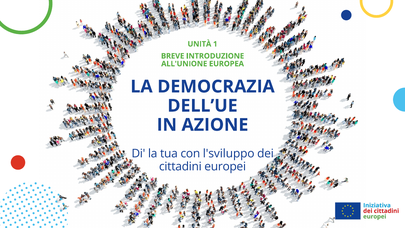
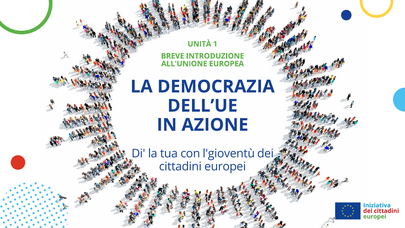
l'sviluppo: l'sviluppo -> l'gioventù
